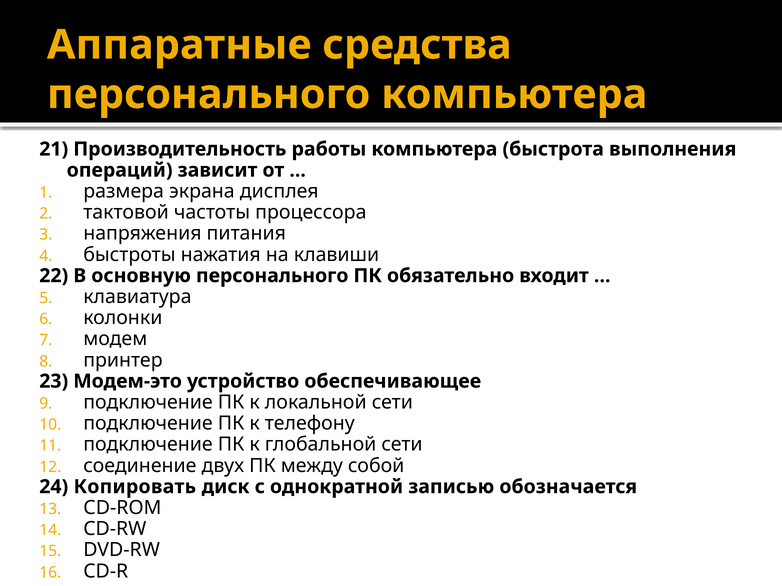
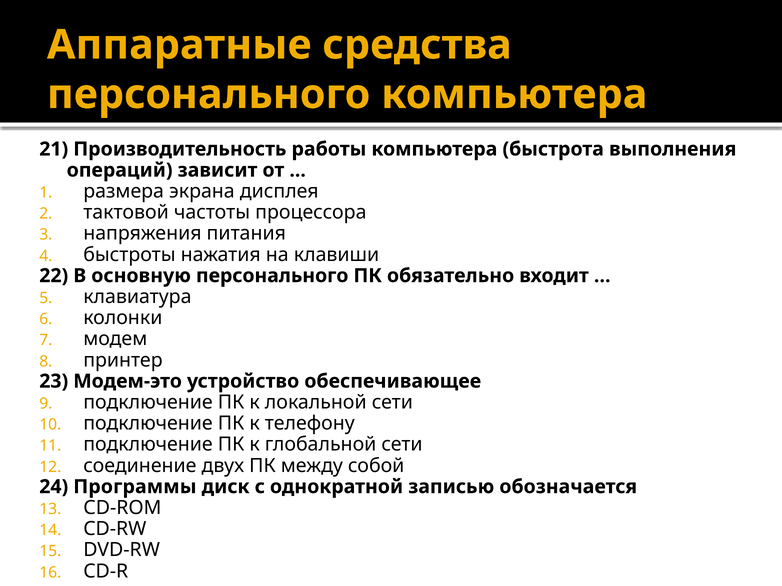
Копировать: Копировать -> Программы
